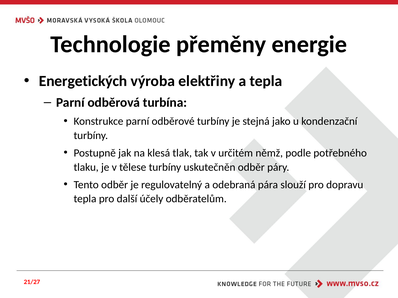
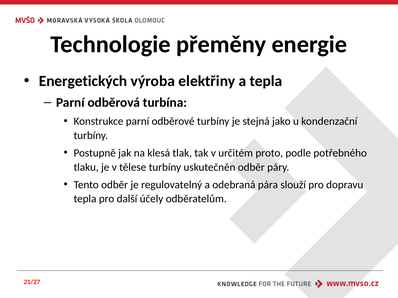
němž: němž -> proto
